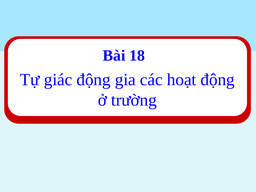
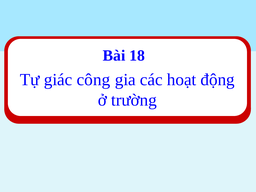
giác động: động -> công
